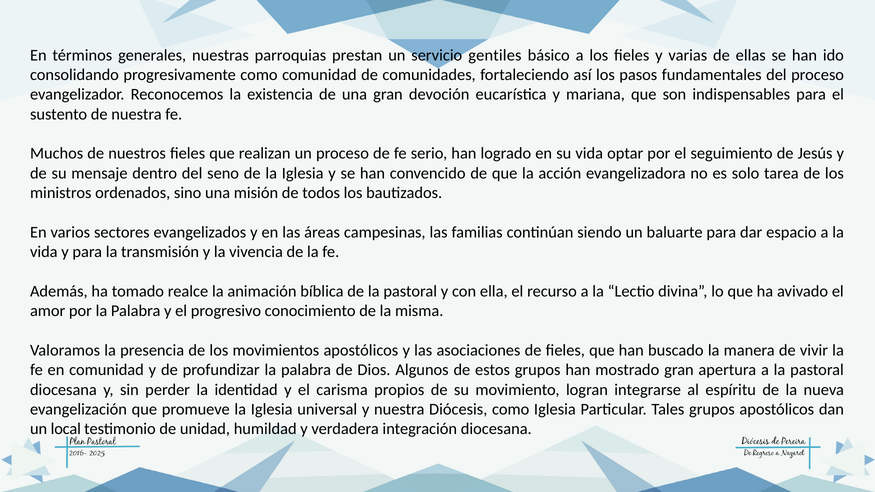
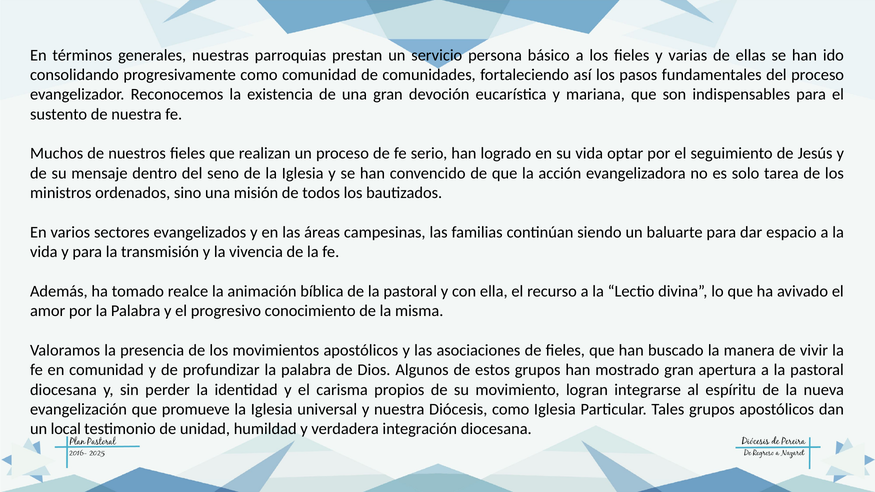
gentiles: gentiles -> persona
